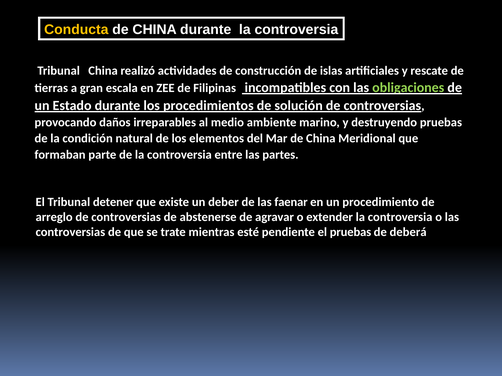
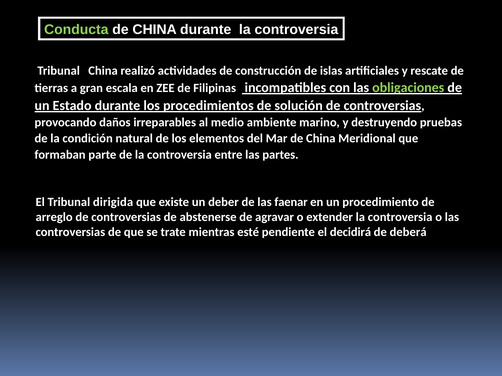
Conducta colour: yellow -> light green
detener: detener -> dirigida
el pruebas: pruebas -> decidirá
